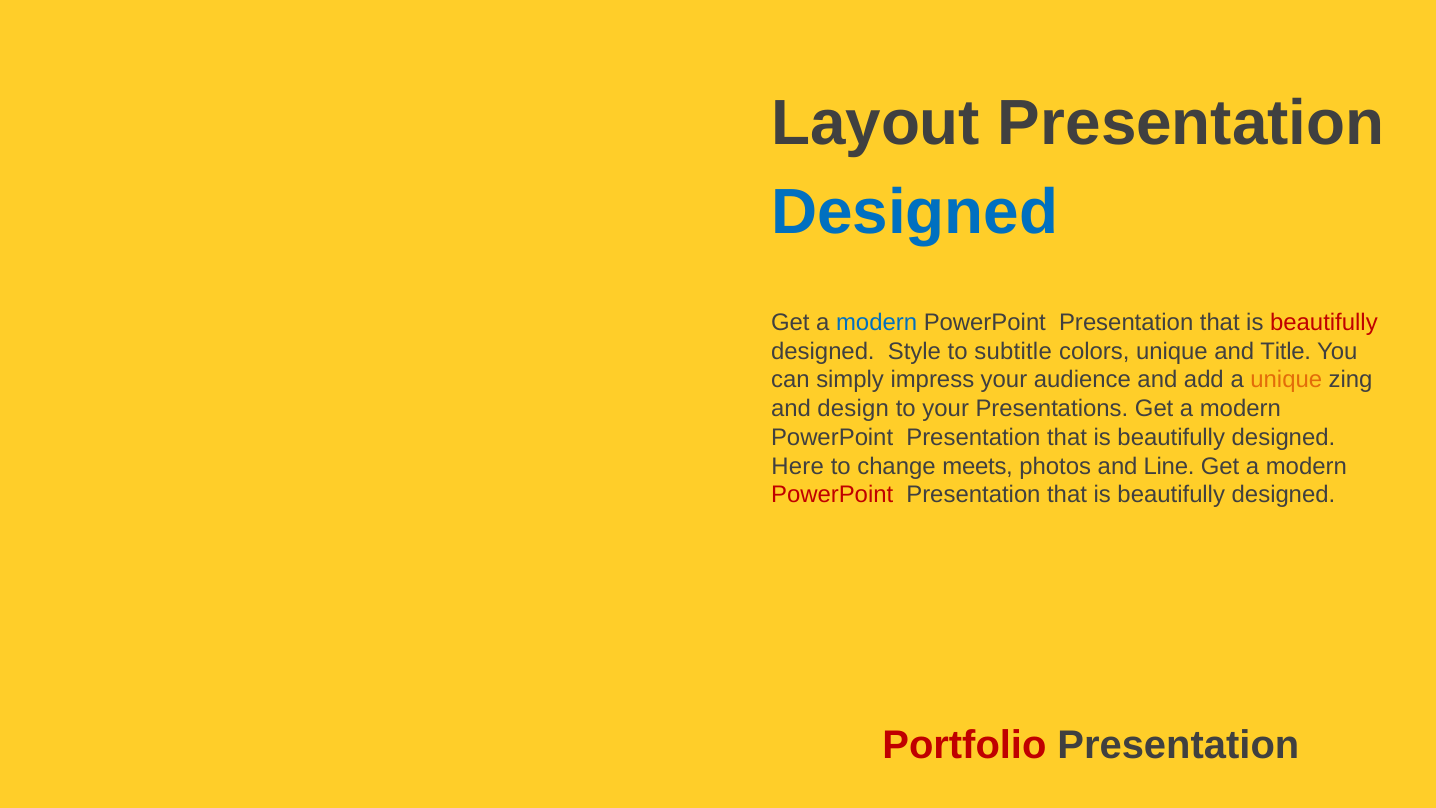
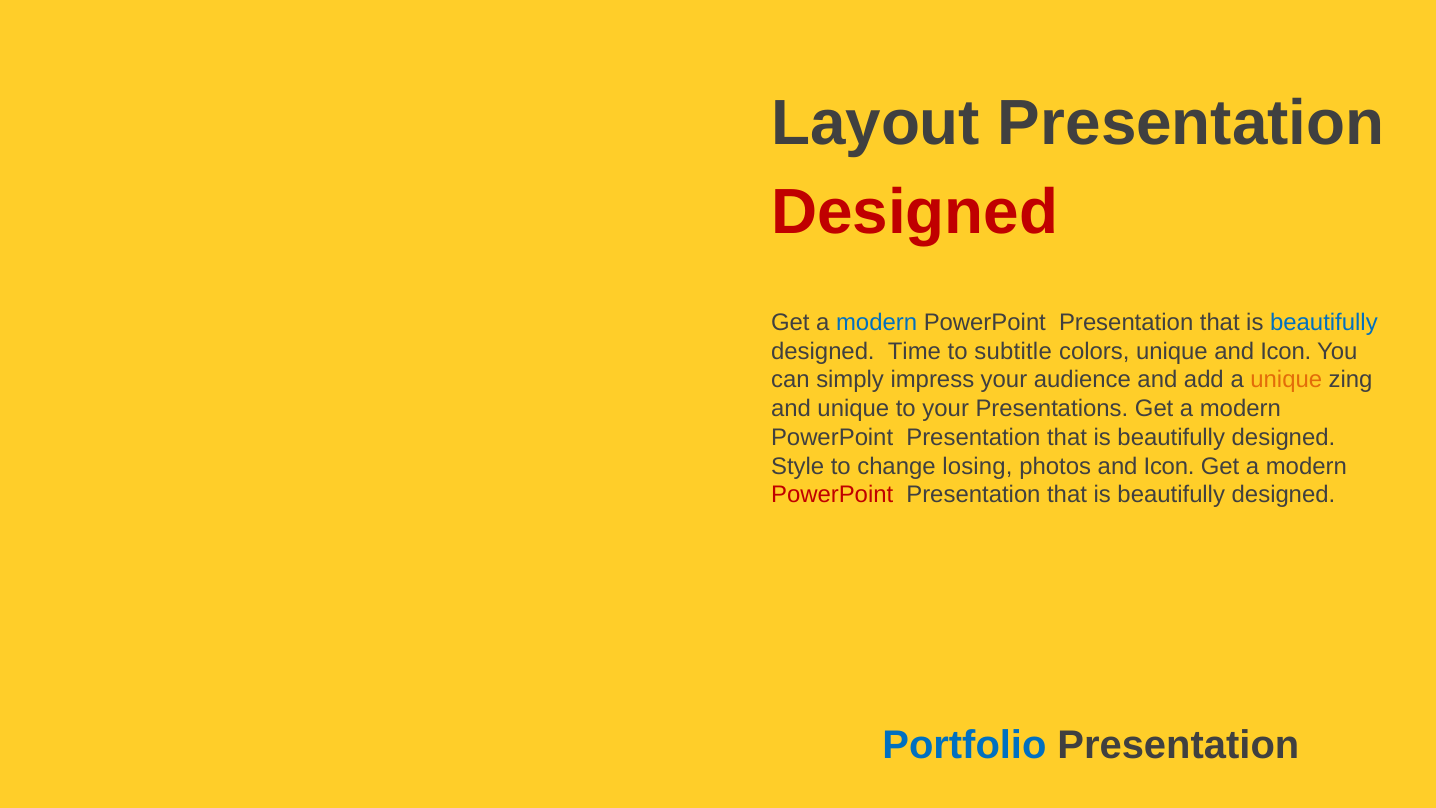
Designed at (915, 213) colour: blue -> red
beautifully at (1324, 323) colour: red -> blue
Style: Style -> Time
Title at (1286, 351): Title -> Icon
and design: design -> unique
Here: Here -> Style
meets: meets -> losing
photos and Line: Line -> Icon
Portfolio colour: red -> blue
